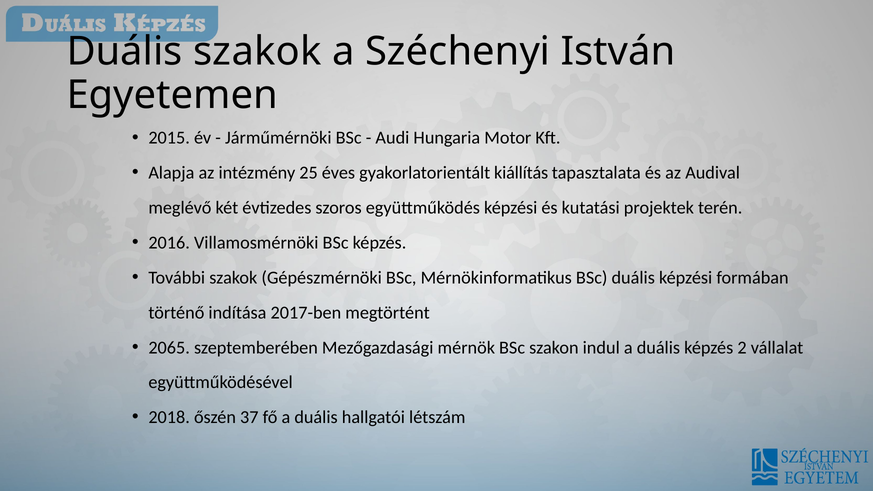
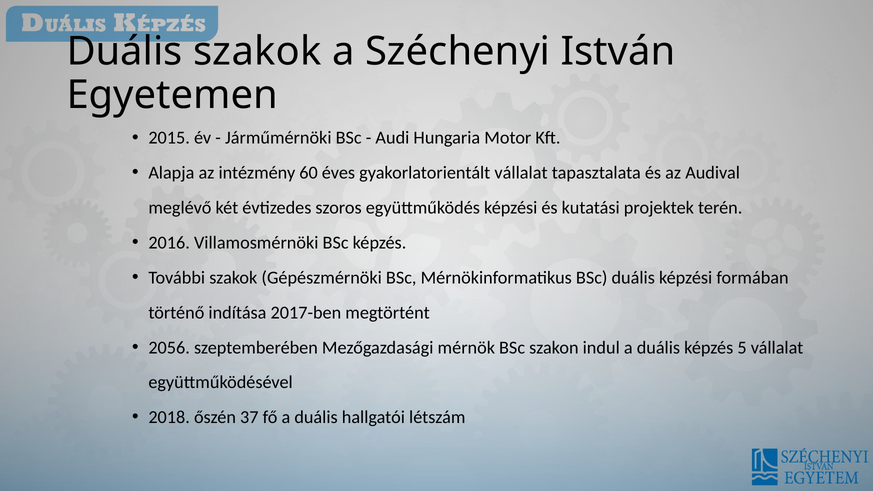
25: 25 -> 60
gyakorlatorientált kiállítás: kiállítás -> vállalat
2065: 2065 -> 2056
2: 2 -> 5
